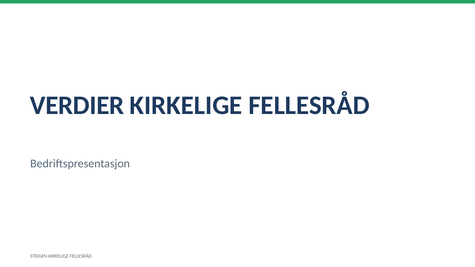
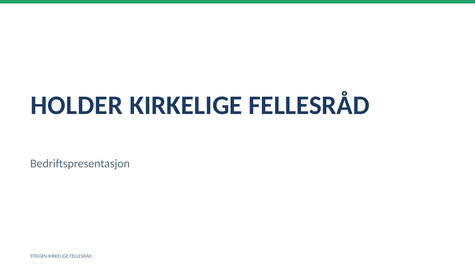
VERDIER: VERDIER -> HOLDER
